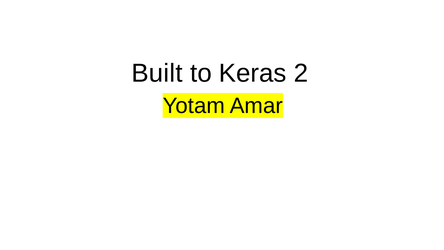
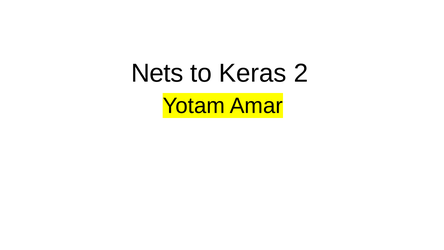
Built: Built -> Nets
